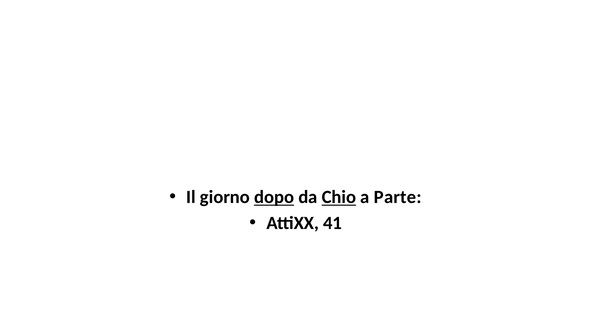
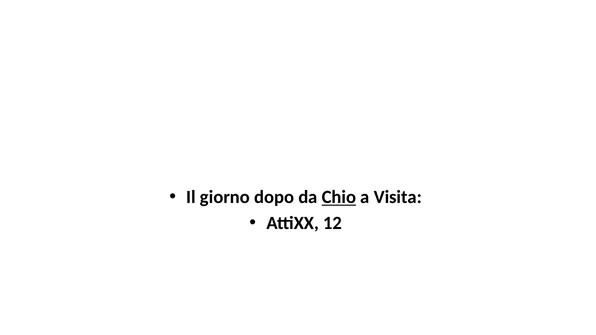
dopo underline: present -> none
Parte: Parte -> Visita
41: 41 -> 12
